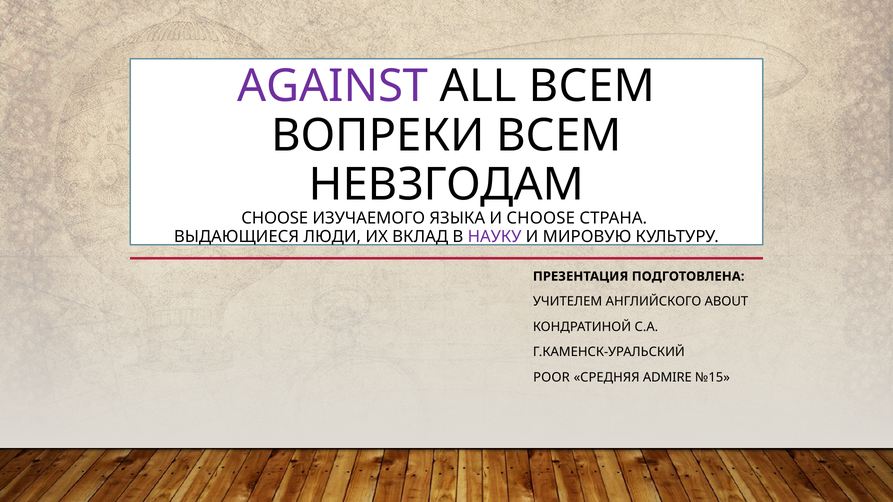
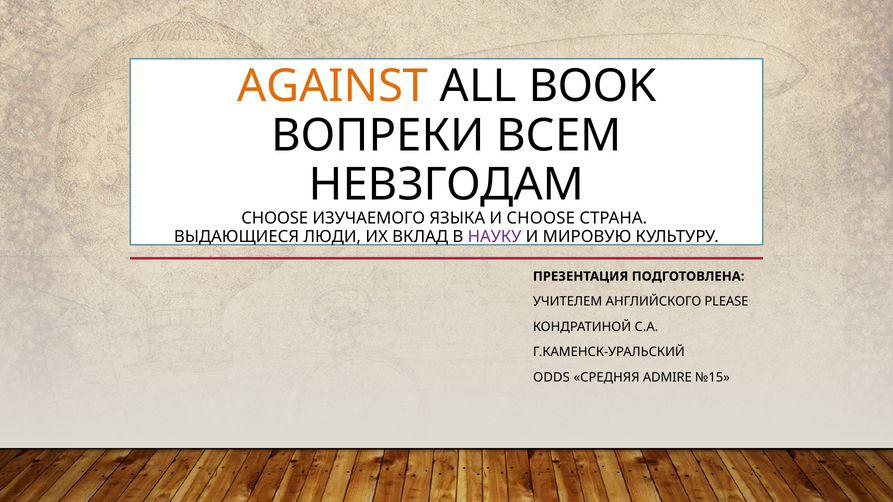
AGAINST colour: purple -> orange
ALL ВСЕМ: ВСЕМ -> BOOK
ABOUT: ABOUT -> PLEASE
POOR: POOR -> ODDS
